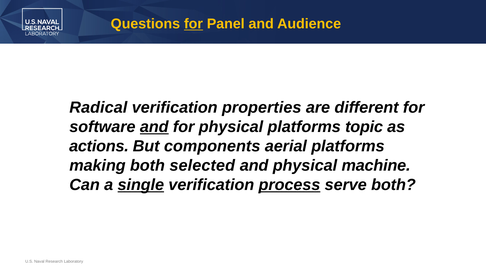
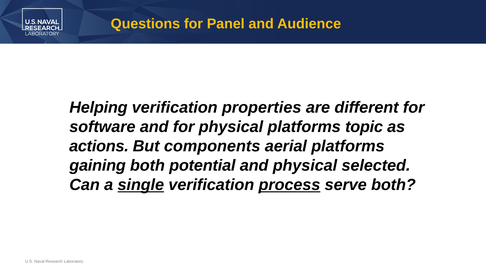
for at (193, 24) underline: present -> none
Radical: Radical -> Helping
and at (154, 127) underline: present -> none
making: making -> gaining
selected: selected -> potential
machine: machine -> selected
